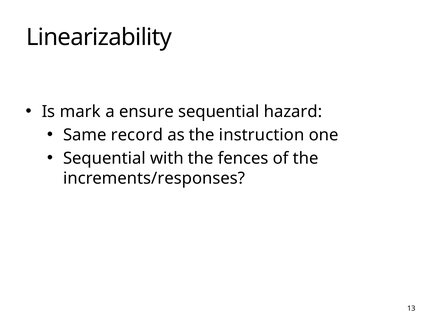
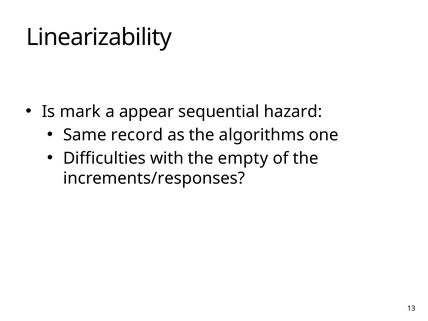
ensure: ensure -> appear
instruction: instruction -> algorithms
Sequential at (104, 158): Sequential -> Difficulties
fences: fences -> empty
